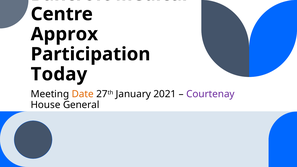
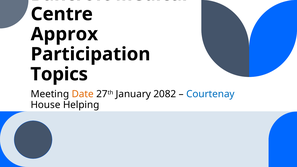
Today: Today -> Topics
2021: 2021 -> 2082
Courtenay colour: purple -> blue
General: General -> Helping
